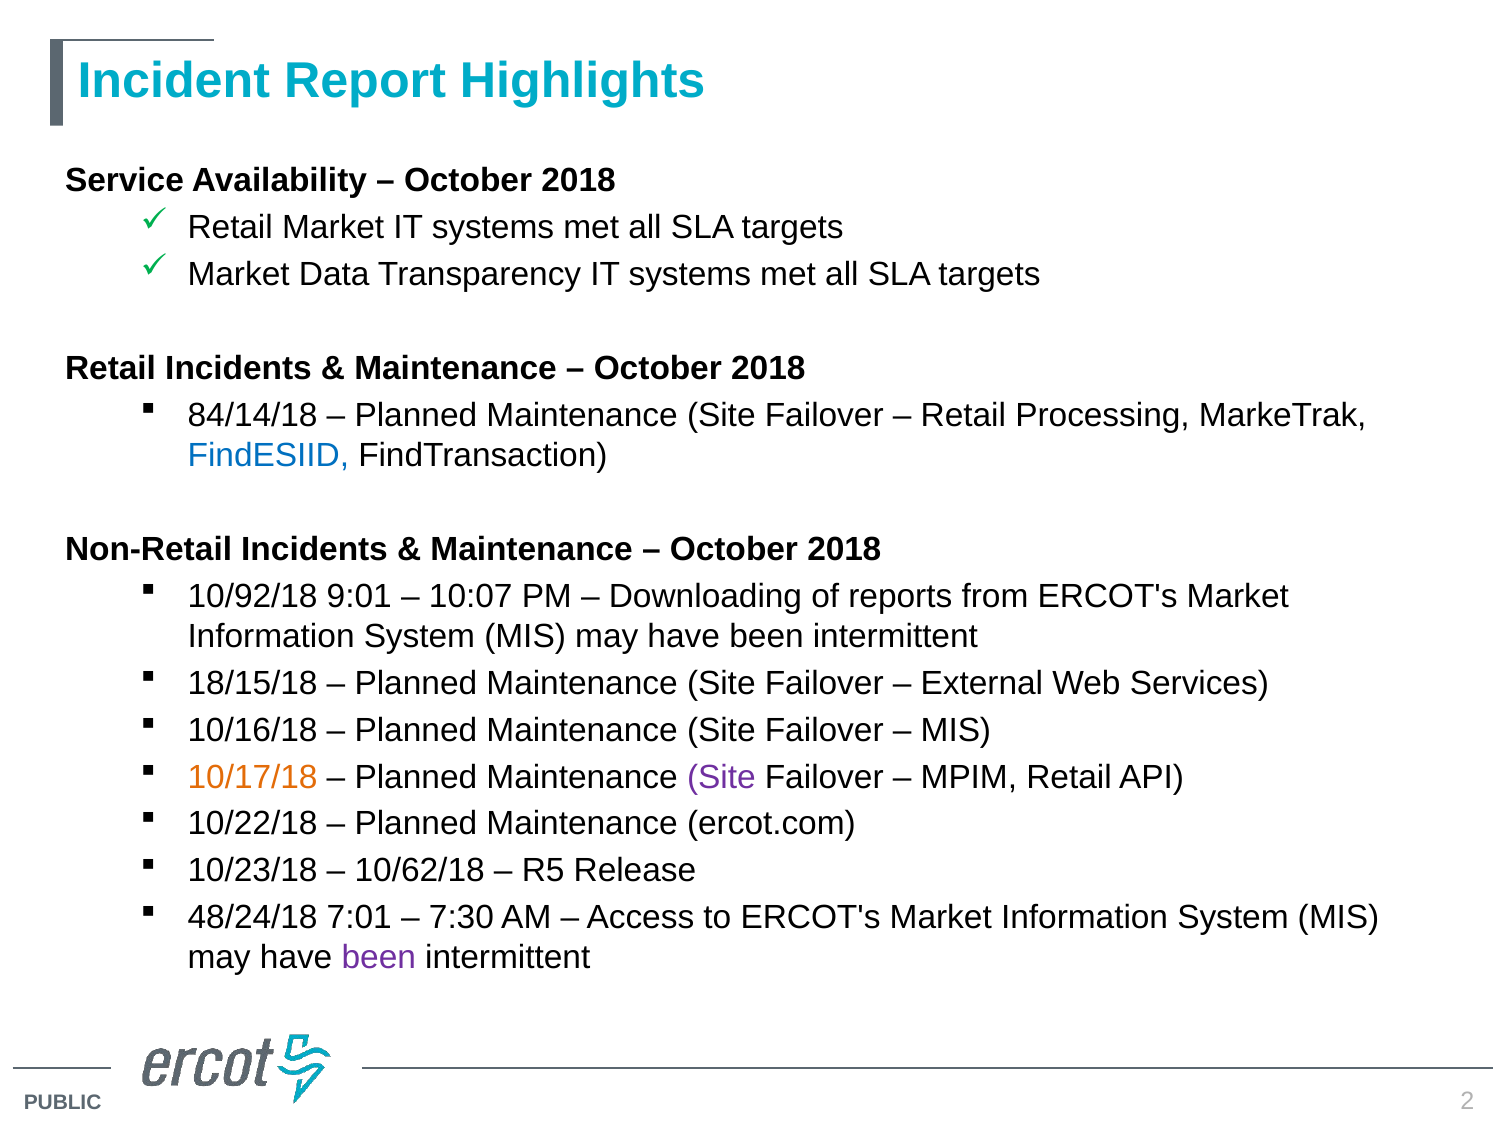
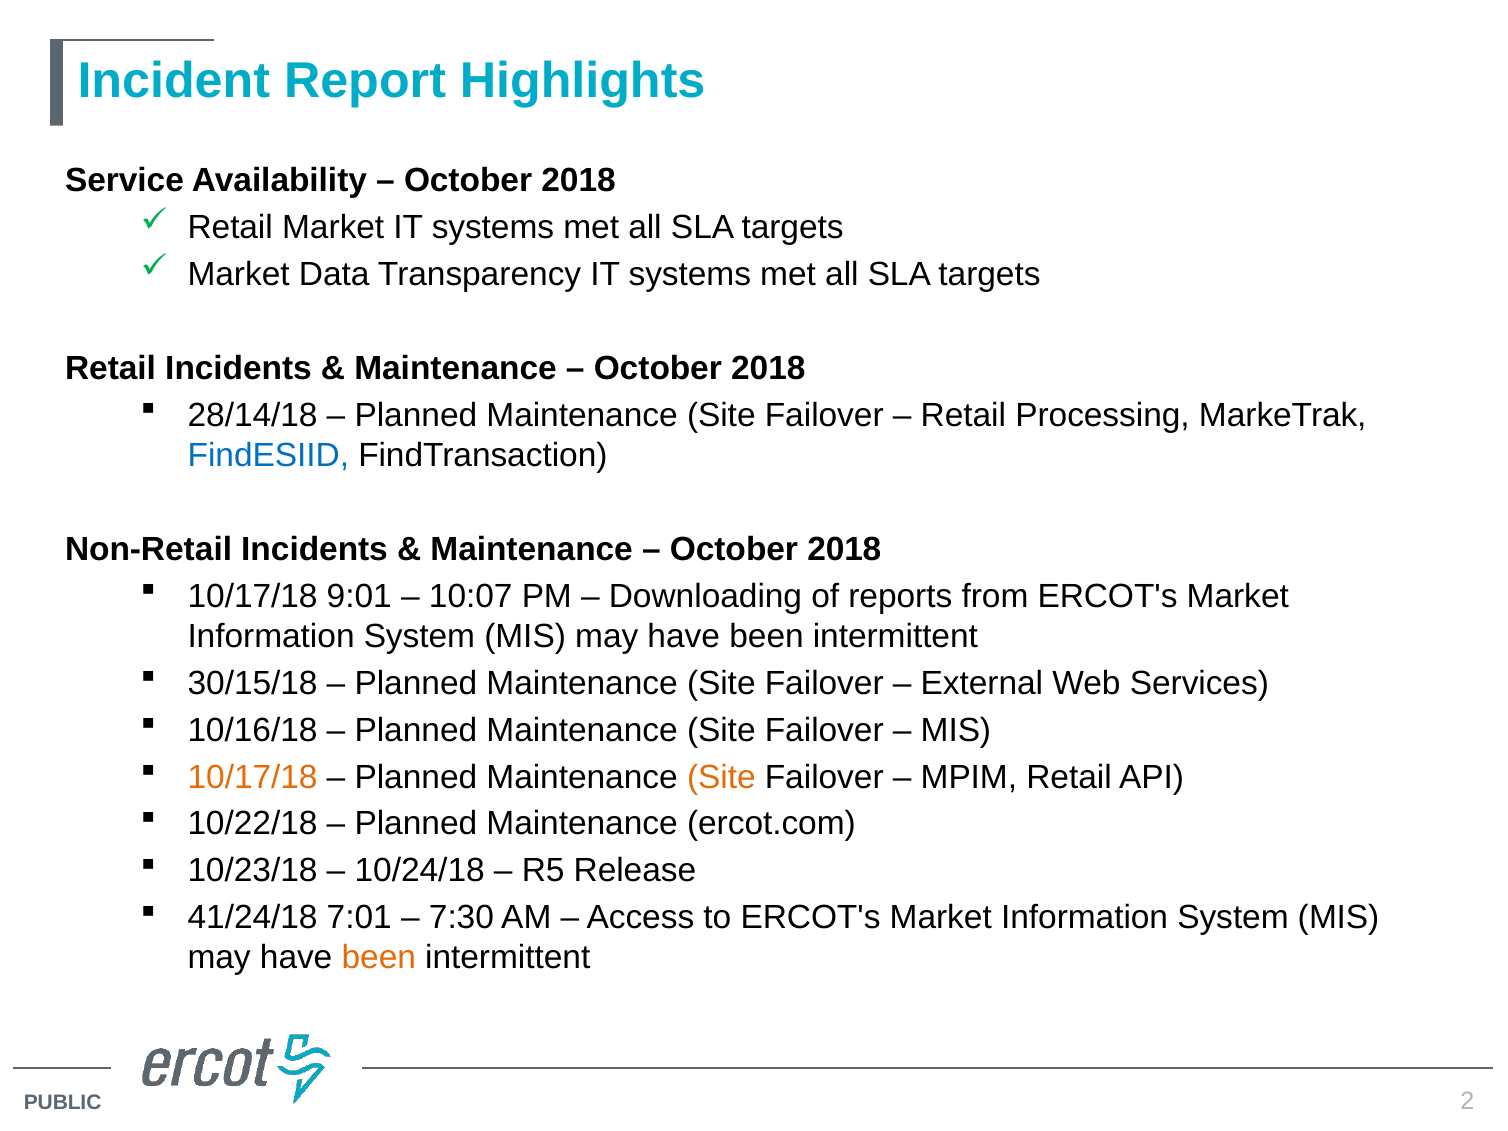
84/14/18: 84/14/18 -> 28/14/18
10/92/18 at (253, 596): 10/92/18 -> 10/17/18
18/15/18: 18/15/18 -> 30/15/18
Site at (721, 777) colour: purple -> orange
10/62/18: 10/62/18 -> 10/24/18
48/24/18: 48/24/18 -> 41/24/18
been at (379, 958) colour: purple -> orange
